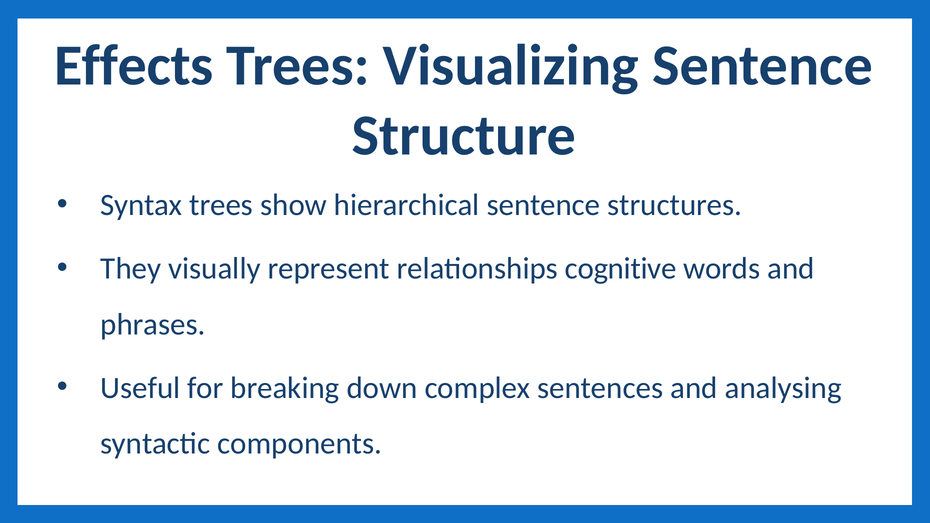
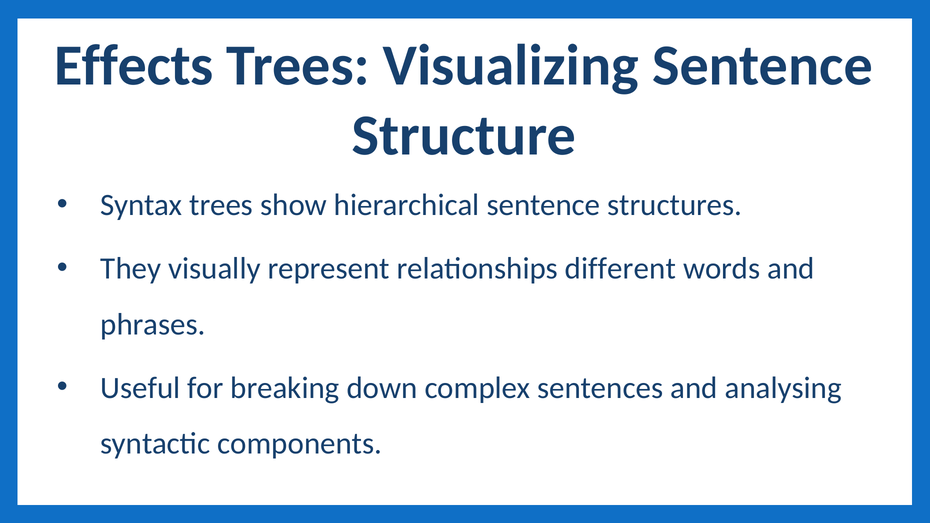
cognitive: cognitive -> different
